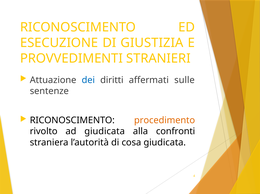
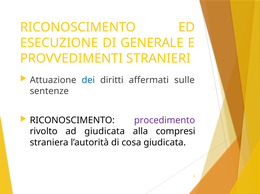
GIUSTIZIA: GIUSTIZIA -> GENERALE
procedimento colour: orange -> purple
confronti: confronti -> compresi
